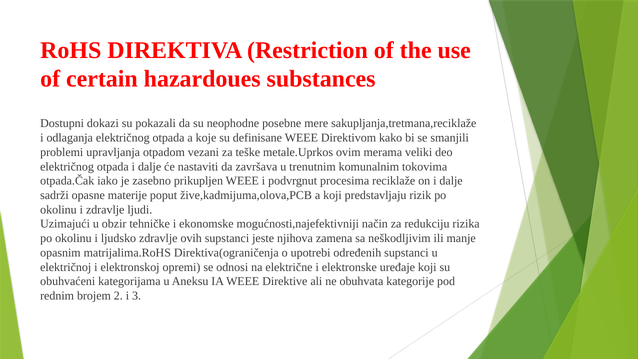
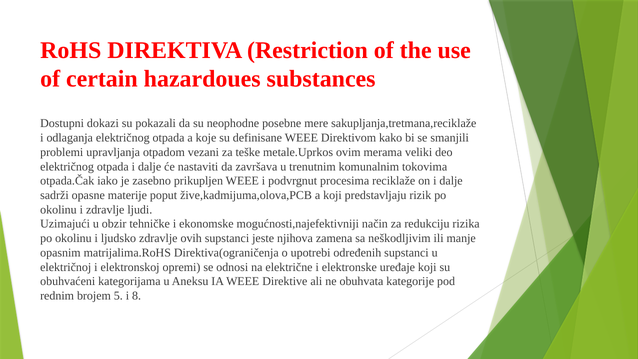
2: 2 -> 5
3: 3 -> 8
